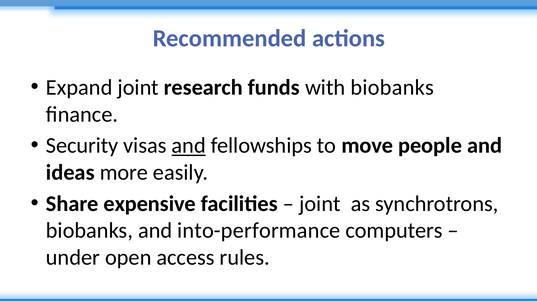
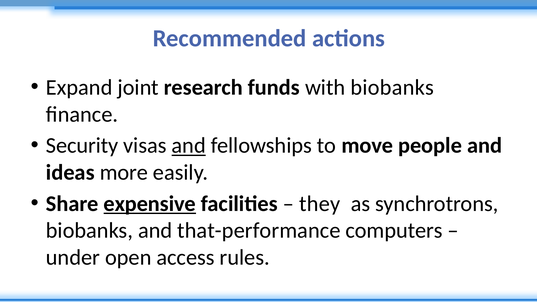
expensive underline: none -> present
joint at (320, 204): joint -> they
into-performance: into-performance -> that-performance
